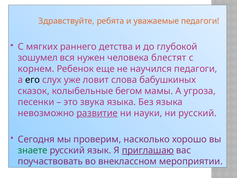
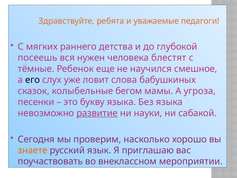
зошумел: зошумел -> посеешь
корнем: корнем -> тёмные
научился педагоги: педагоги -> смешное
звука: звука -> букву
ни русский: русский -> сабакой
знаете colour: green -> orange
приглашаю underline: present -> none
